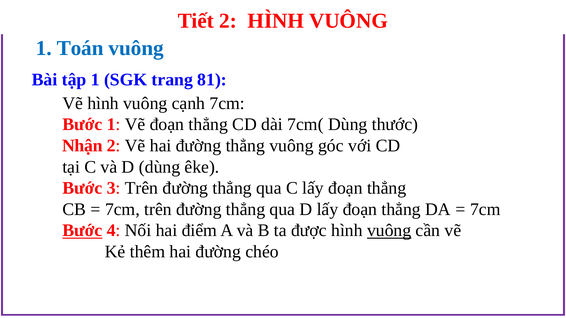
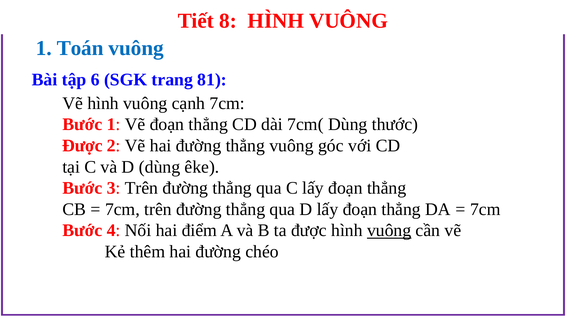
Tiết 2: 2 -> 8
tập 1: 1 -> 6
Nhận at (82, 146): Nhận -> Được
Bước at (82, 231) underline: present -> none
